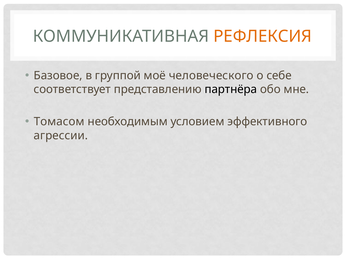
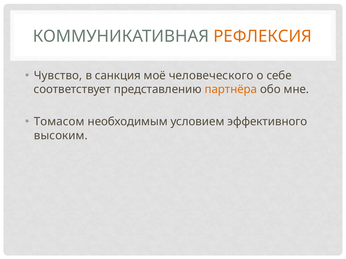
Базовое: Базовое -> Чувство
группой: группой -> санкция
партнёра colour: black -> orange
агрессии: агрессии -> высоким
